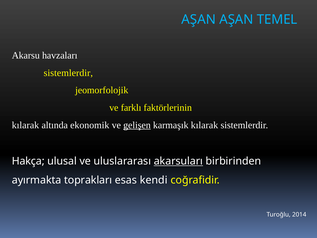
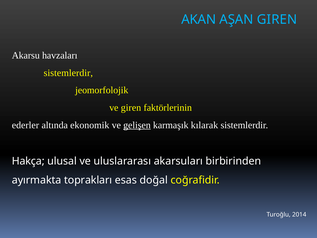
AŞAN at (199, 19): AŞAN -> AKAN
AŞAN TEMEL: TEMEL -> GIREN
ve farklı: farklı -> giren
kılarak at (25, 125): kılarak -> ederler
akarsuları underline: present -> none
kendi: kendi -> doğal
